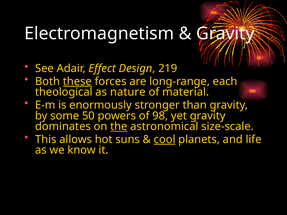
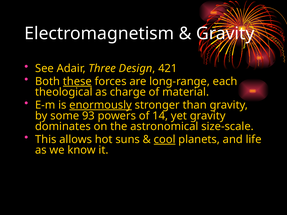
Effect: Effect -> Three
219: 219 -> 421
nature: nature -> charge
enormously underline: none -> present
50: 50 -> 93
98: 98 -> 14
the underline: present -> none
